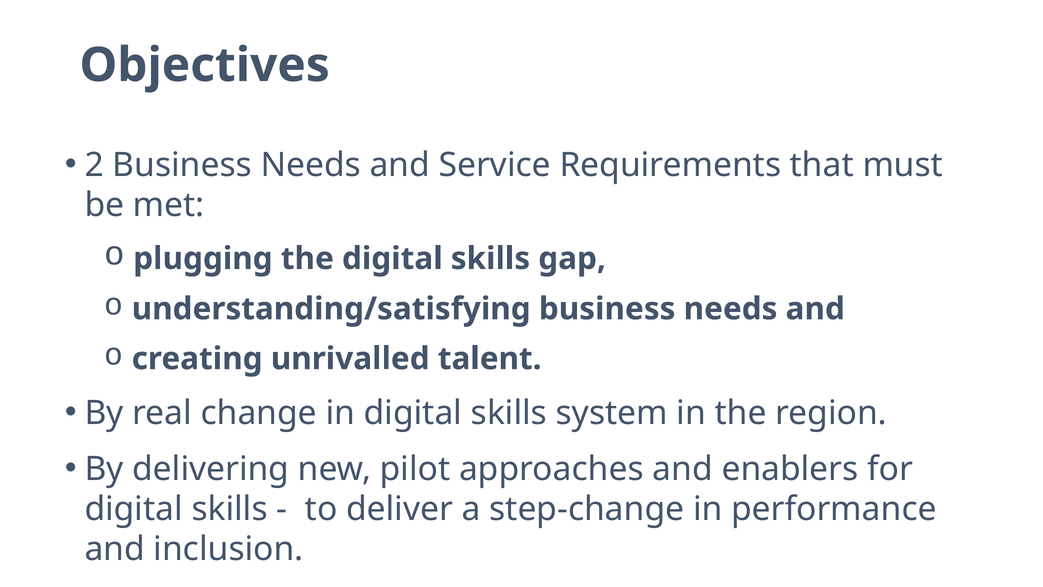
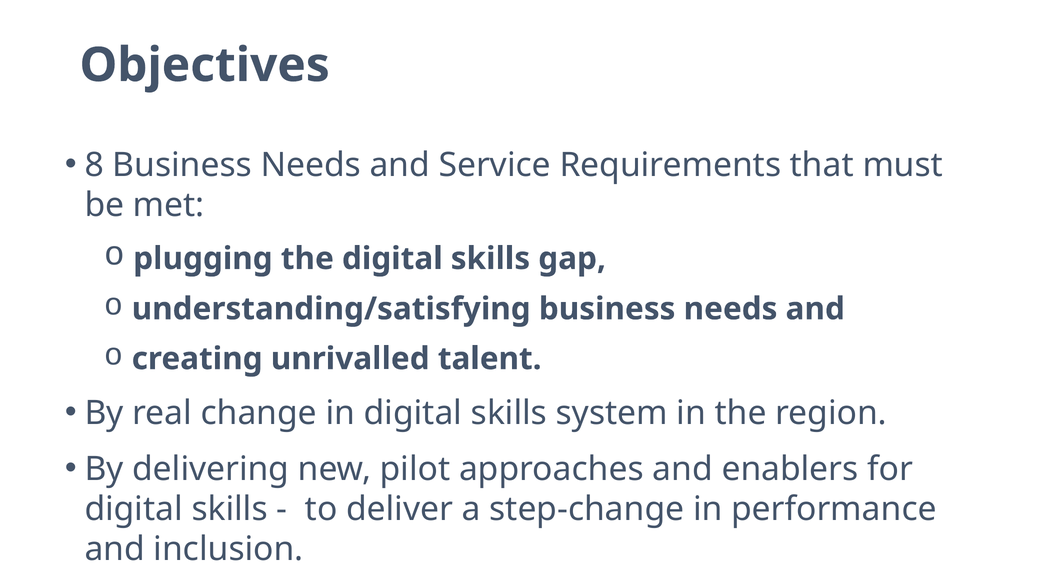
2: 2 -> 8
